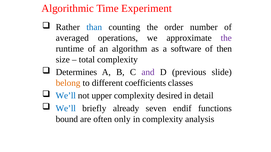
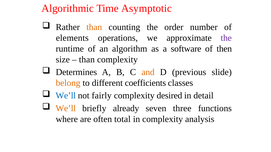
Experiment: Experiment -> Asymptotic
than at (94, 27) colour: blue -> orange
averaged: averaged -> elements
total at (87, 60): total -> than
and colour: purple -> orange
upper: upper -> fairly
We’ll at (66, 109) colour: blue -> orange
endif: endif -> three
bound: bound -> where
only: only -> total
